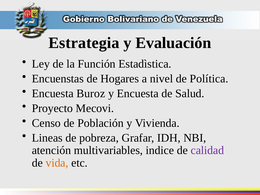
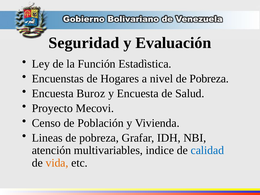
Estrategia: Estrategia -> Seguridad
nivel de Política: Política -> Pobreza
calidad colour: purple -> blue
